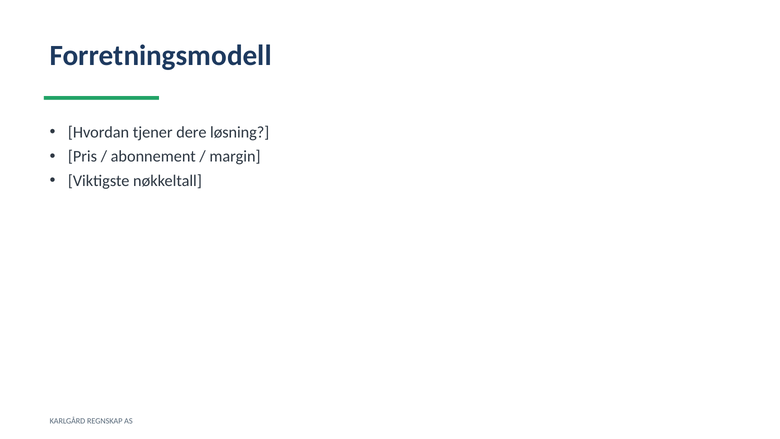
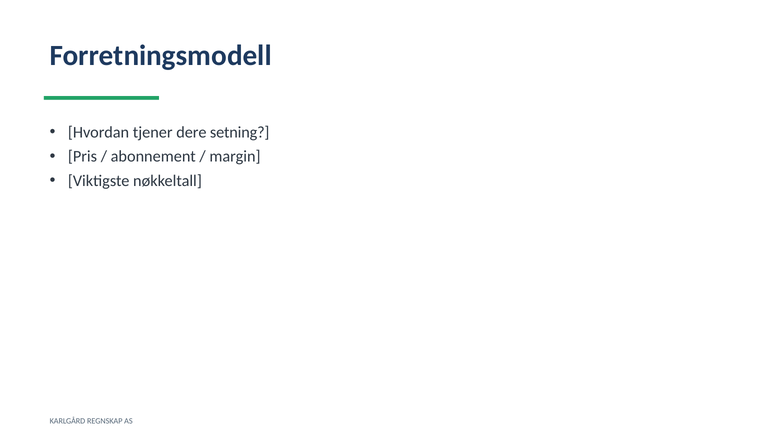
løsning: løsning -> setning
